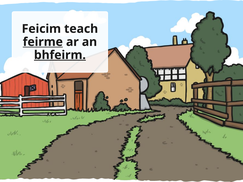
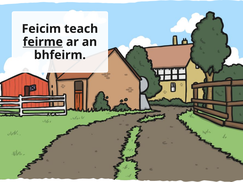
bhfeirm underline: present -> none
